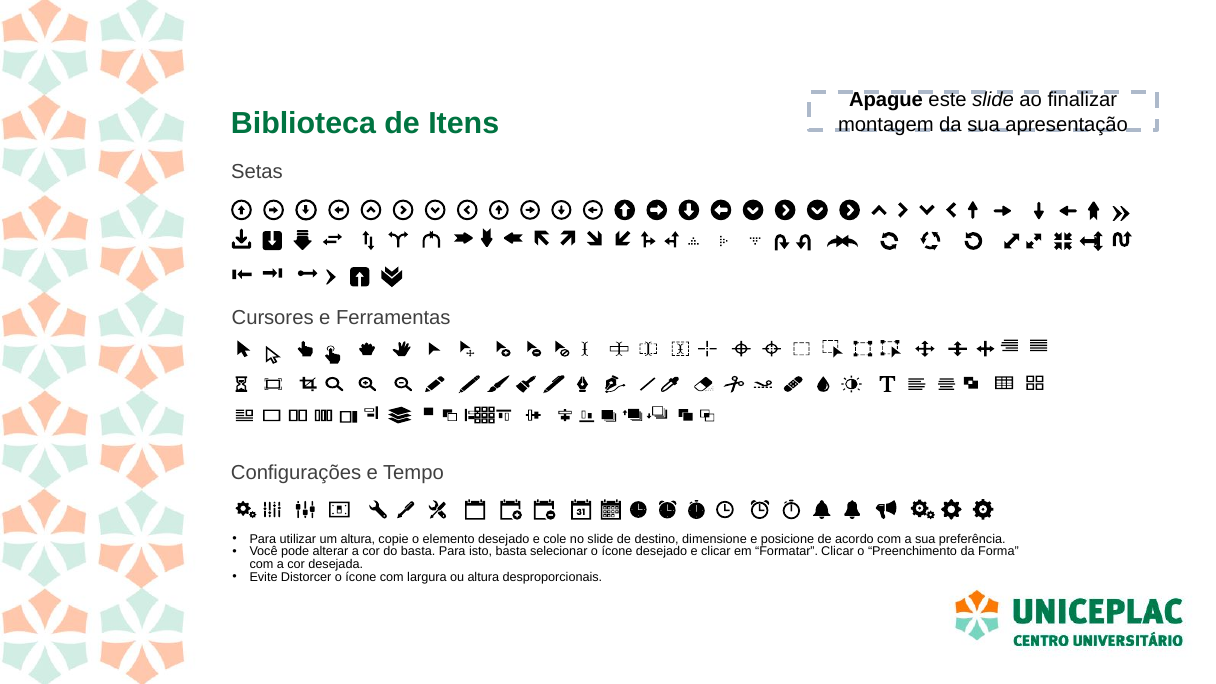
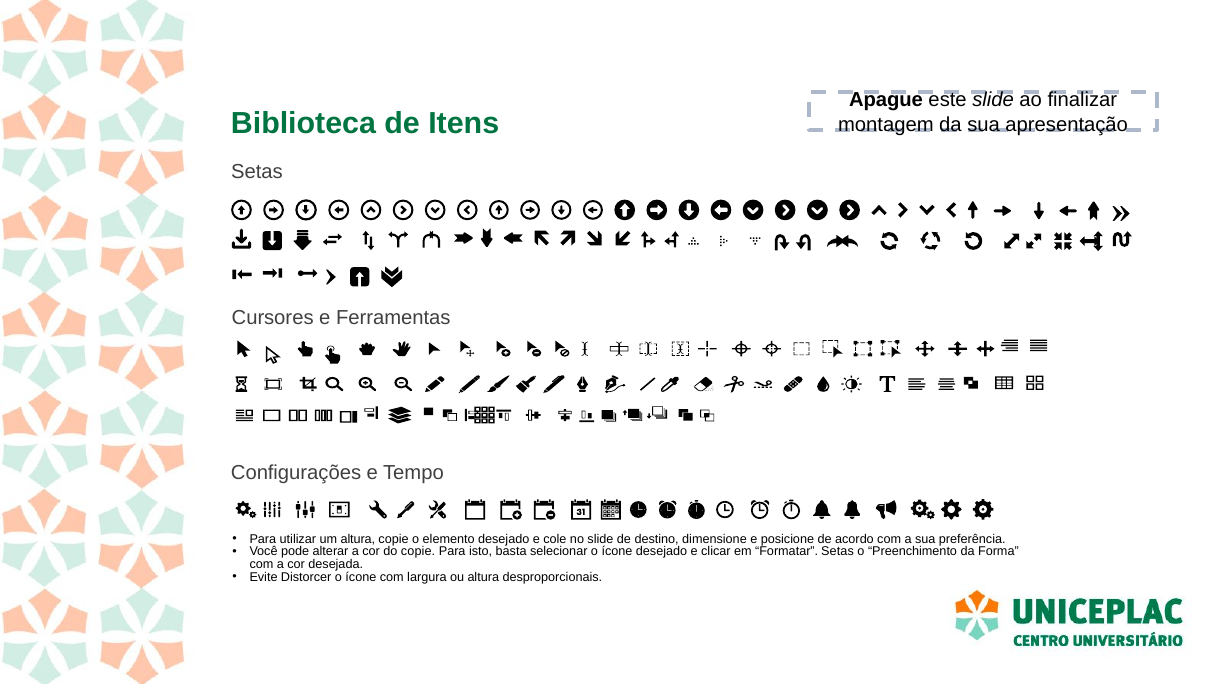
do basta: basta -> copie
Formatar Clicar: Clicar -> Setas
